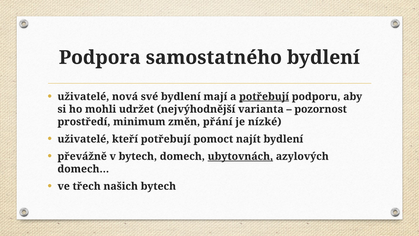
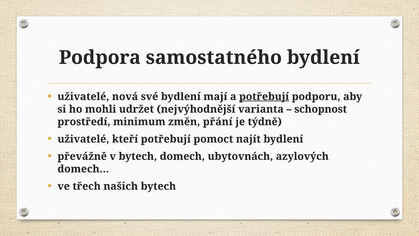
pozornost: pozornost -> schopnost
nízké: nízké -> týdně
ubytovnách underline: present -> none
